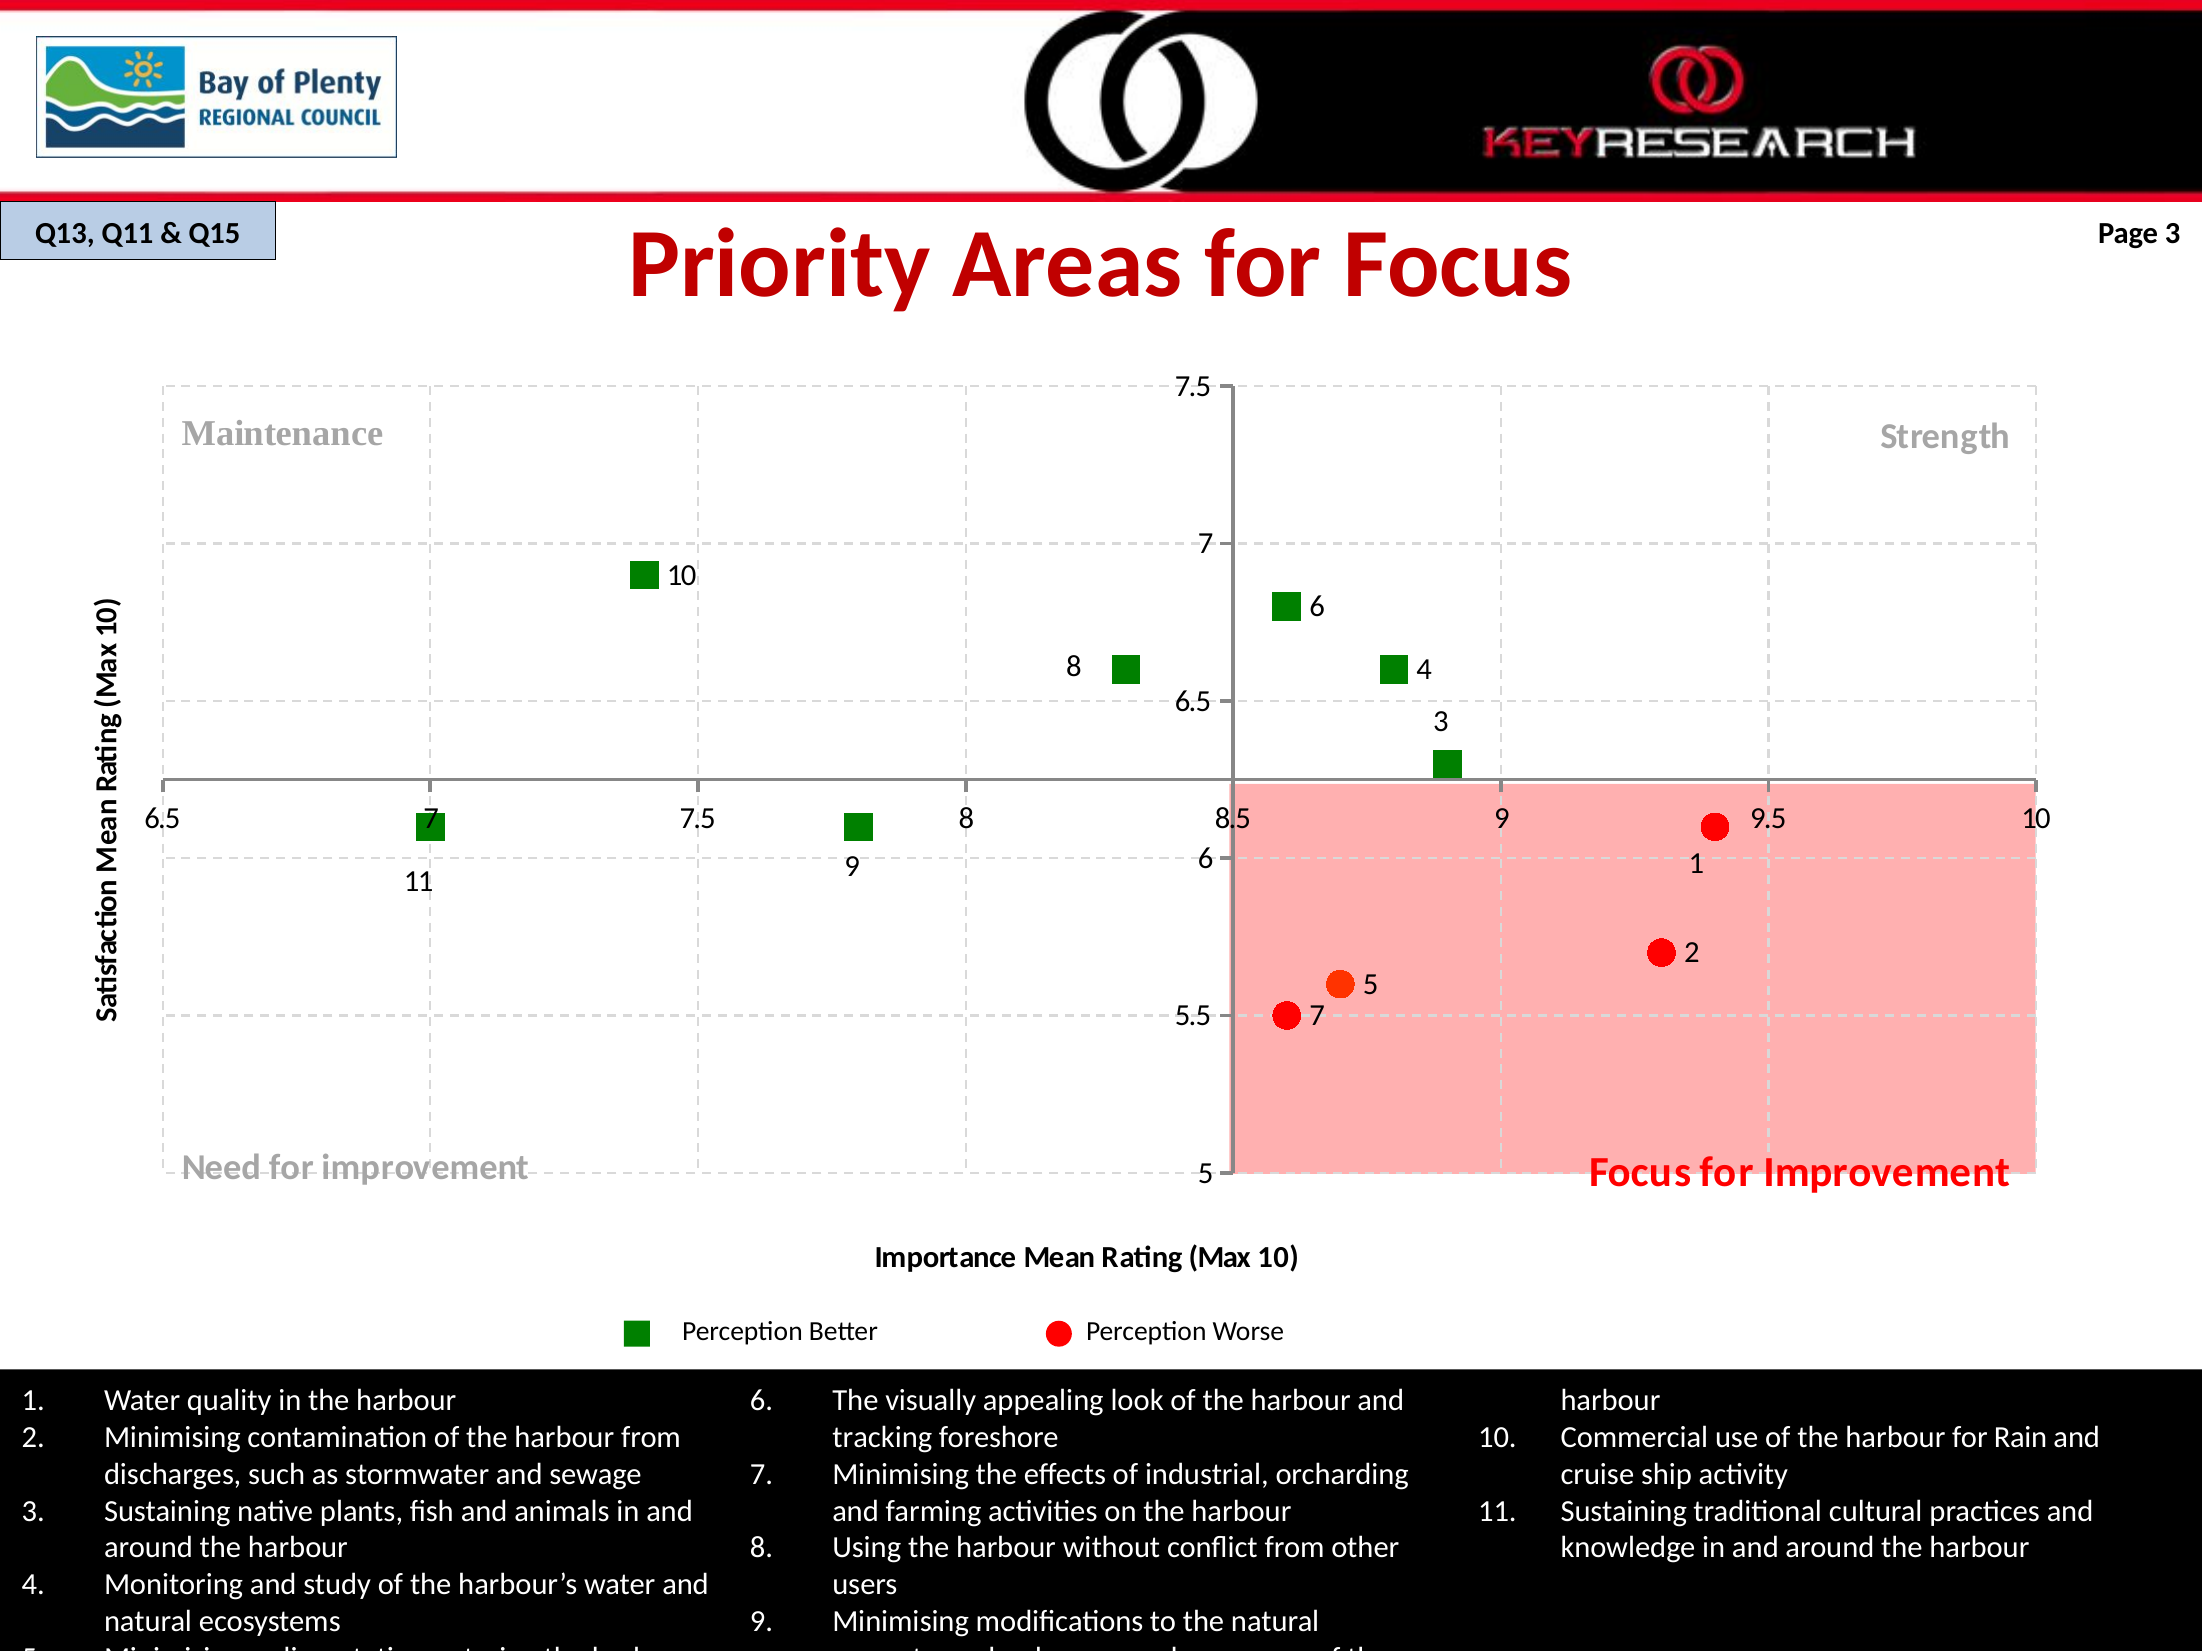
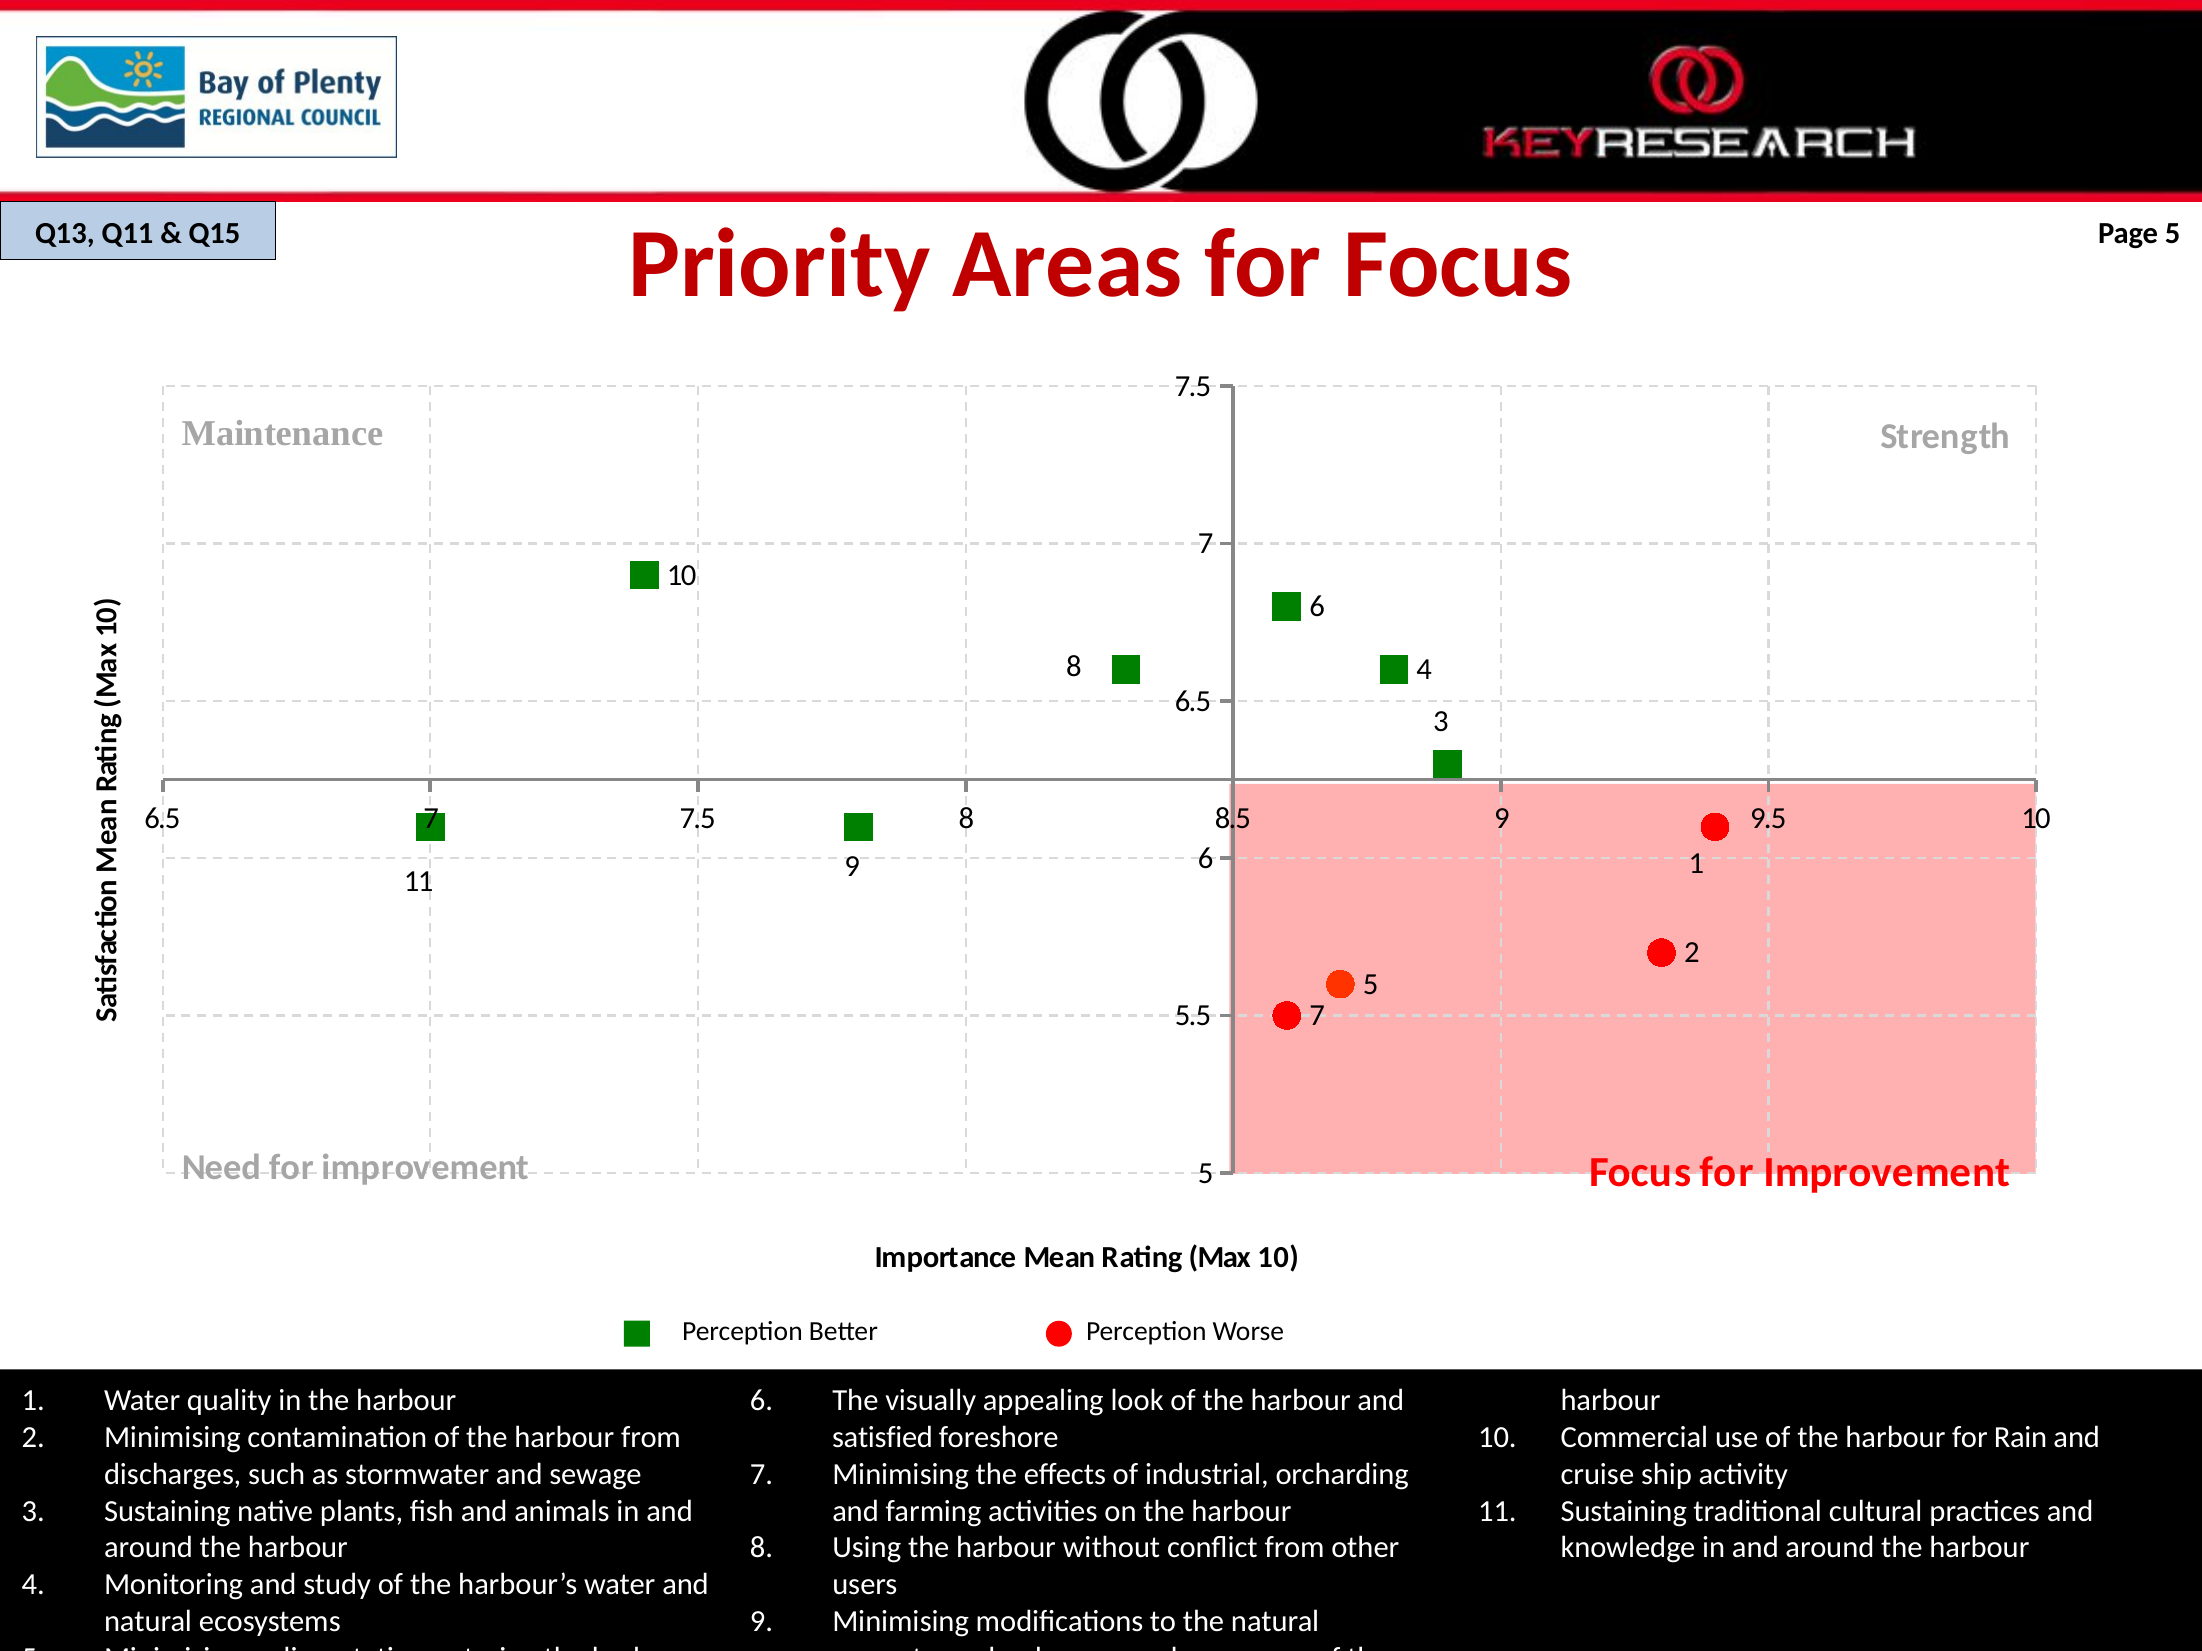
Page 3: 3 -> 5
tracking: tracking -> satisfied
